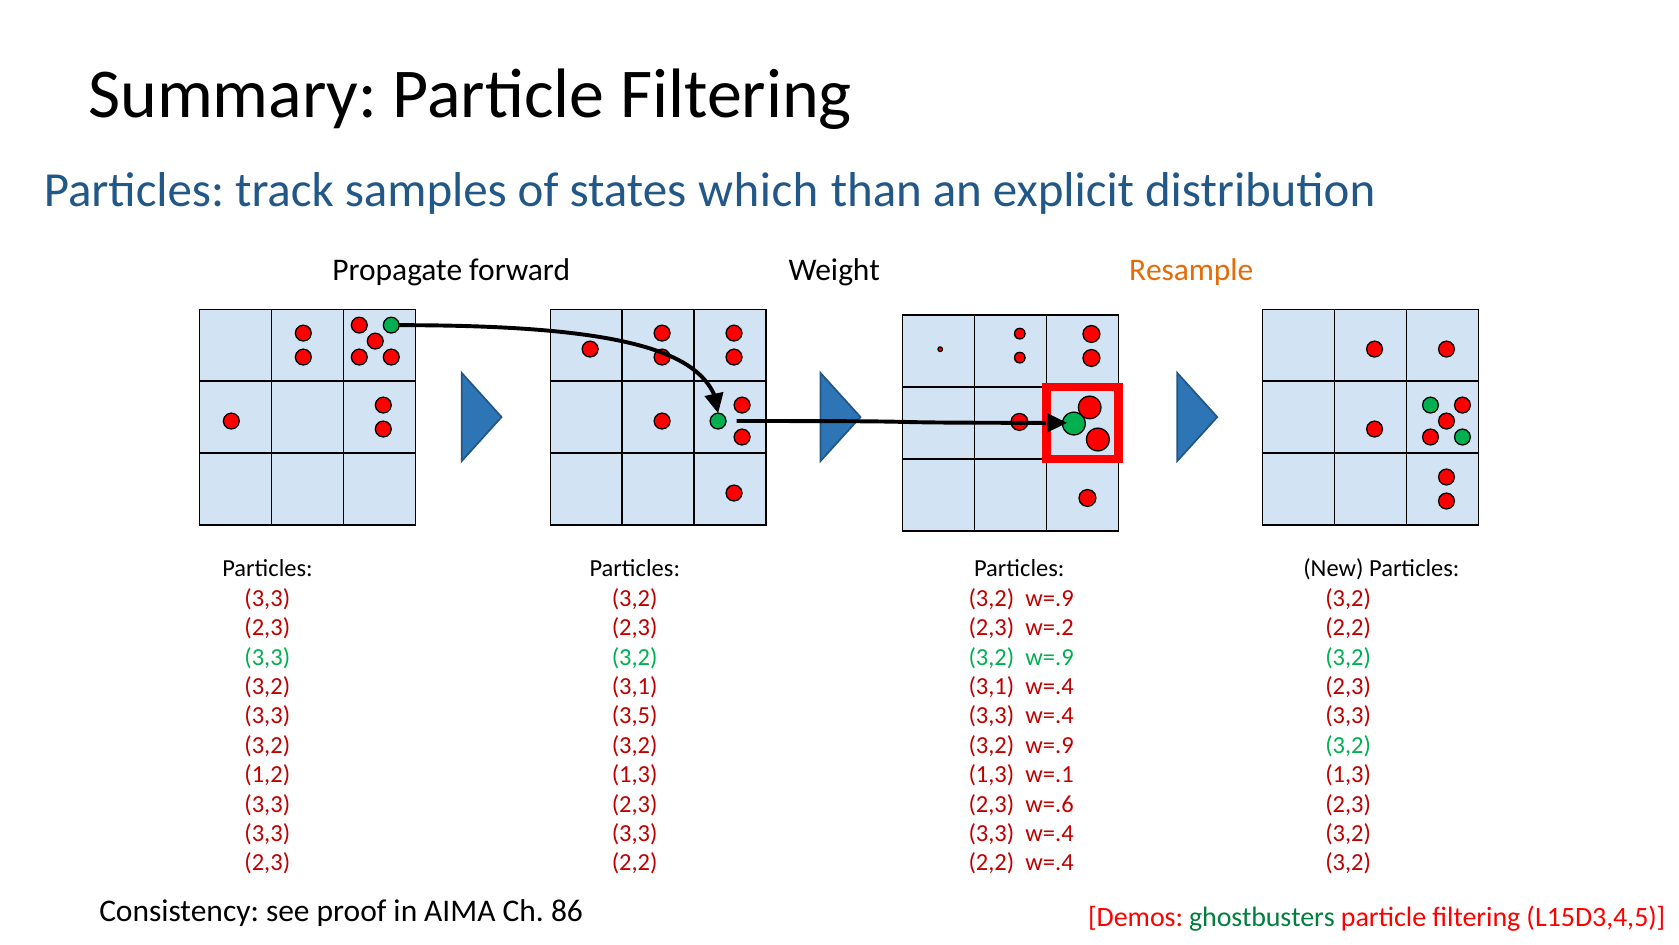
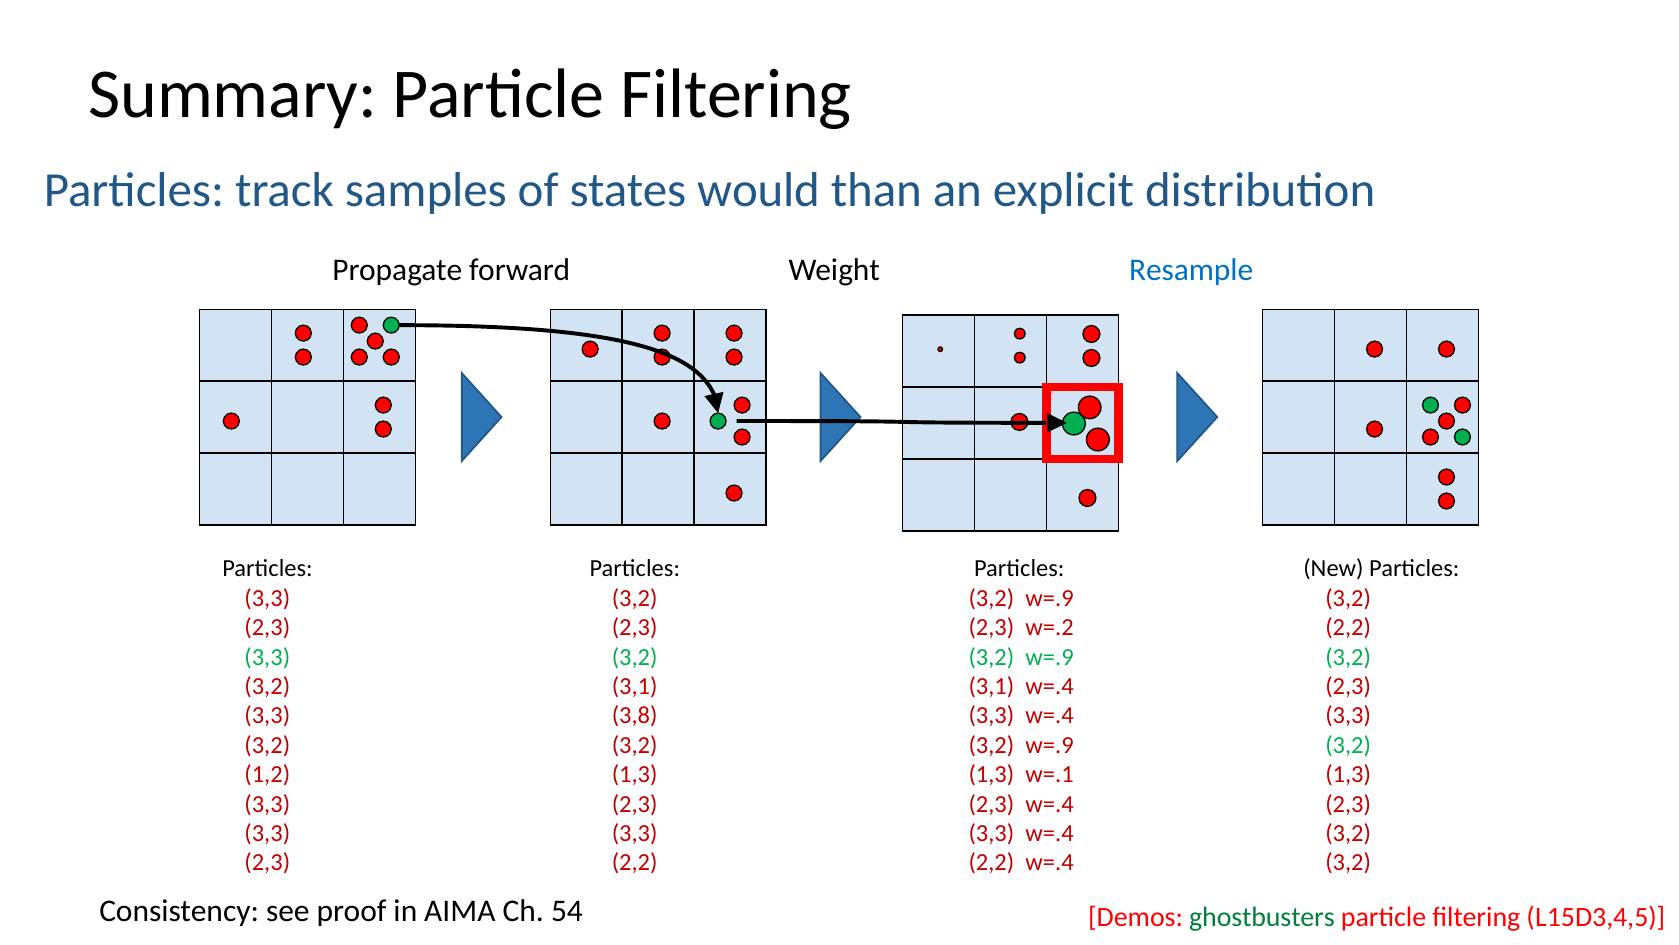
which: which -> would
Resample colour: orange -> blue
3,5: 3,5 -> 3,8
2,3 w=.6: w=.6 -> w=.4
86: 86 -> 54
